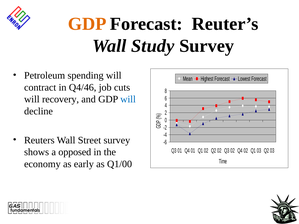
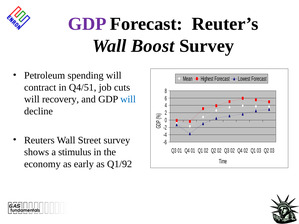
GDP at (87, 24) colour: orange -> purple
Study: Study -> Boost
Q4/46: Q4/46 -> Q4/51
opposed: opposed -> stimulus
Q1/00: Q1/00 -> Q1/92
